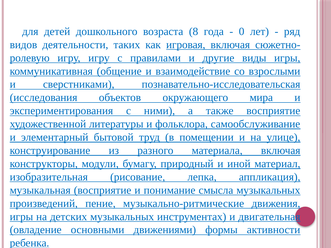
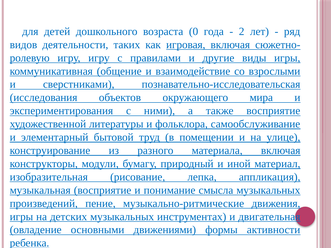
8: 8 -> 0
0: 0 -> 2
